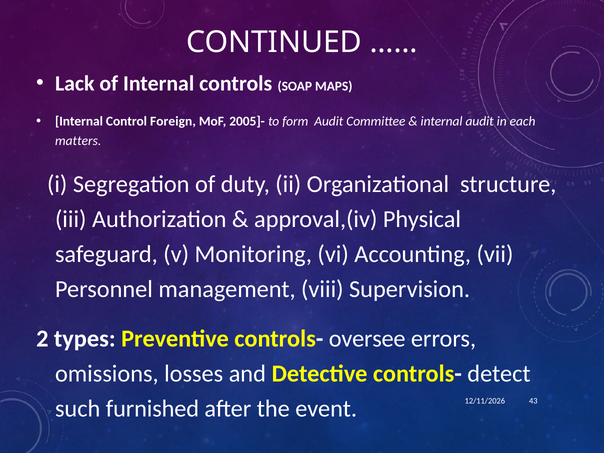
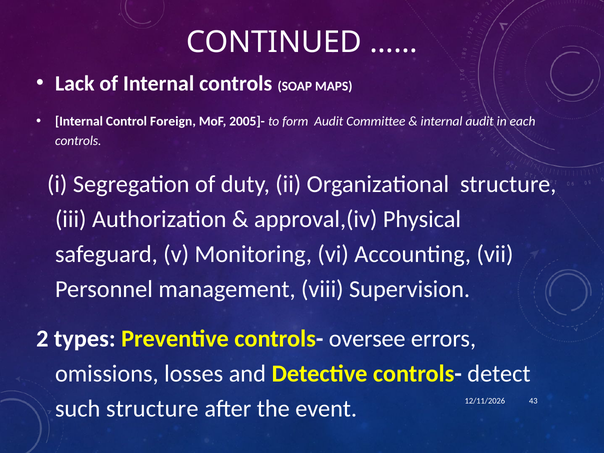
matters at (78, 141): matters -> controls
such furnished: furnished -> structure
